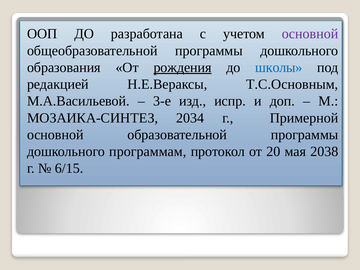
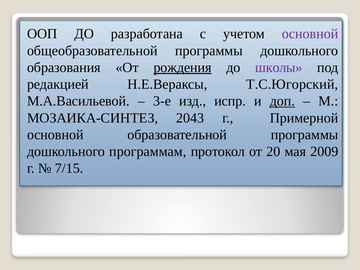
школы colour: blue -> purple
Т.С.Основным: Т.С.Основным -> Т.С.Югорский
доп underline: none -> present
2034: 2034 -> 2043
2038: 2038 -> 2009
6/15: 6/15 -> 7/15
